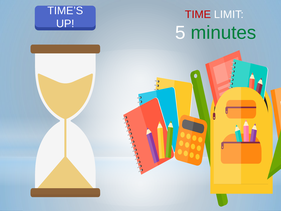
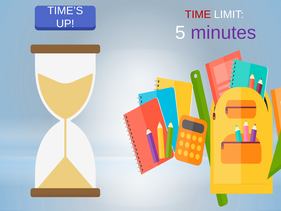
minutes colour: green -> purple
